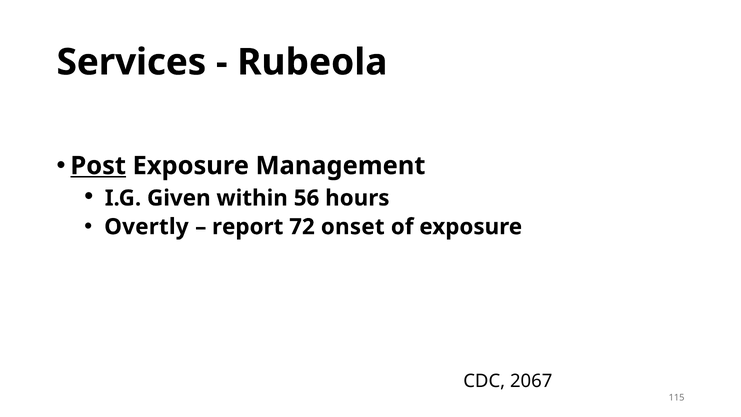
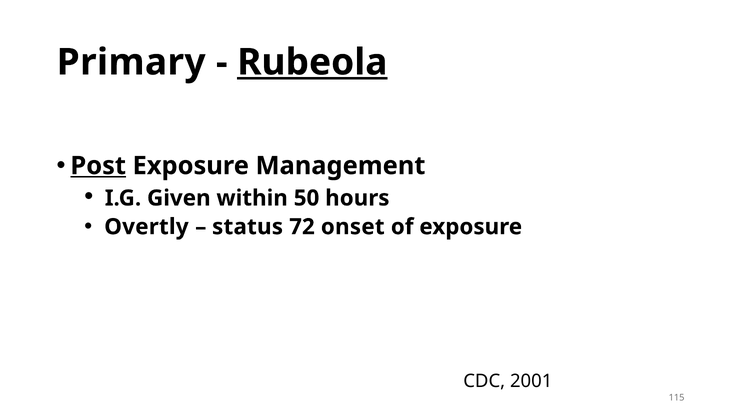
Services: Services -> Primary
Rubeola underline: none -> present
56: 56 -> 50
report: report -> status
2067: 2067 -> 2001
